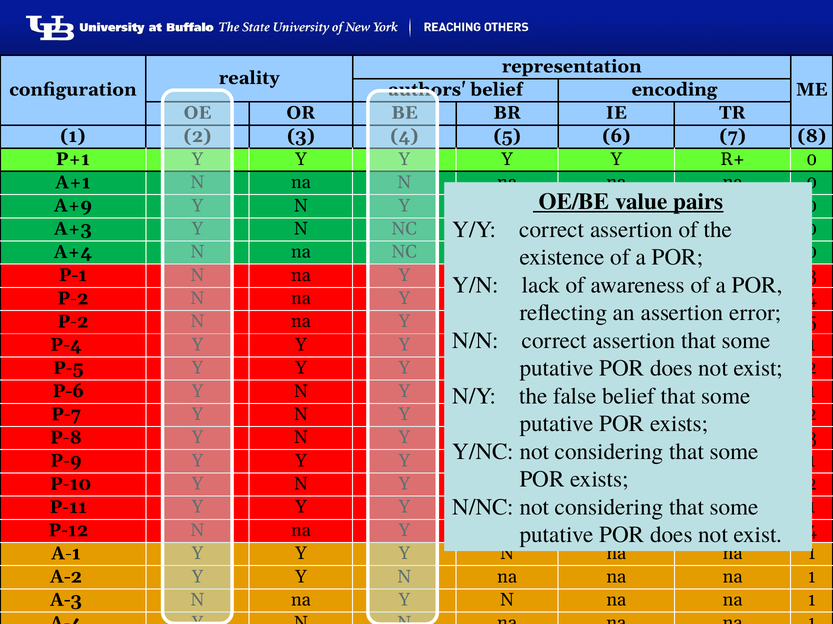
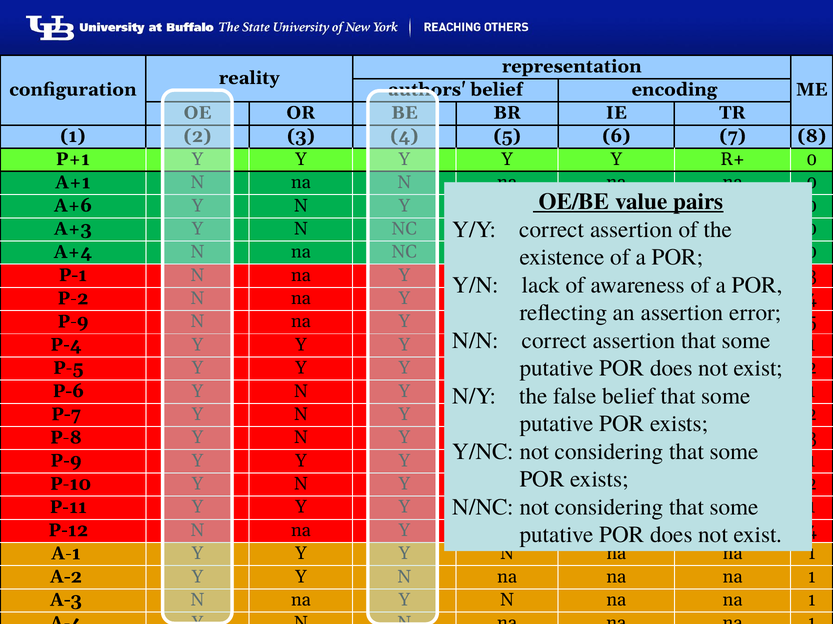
A+9: A+9 -> A+6
P-2 at (73, 322): P-2 -> P-9
